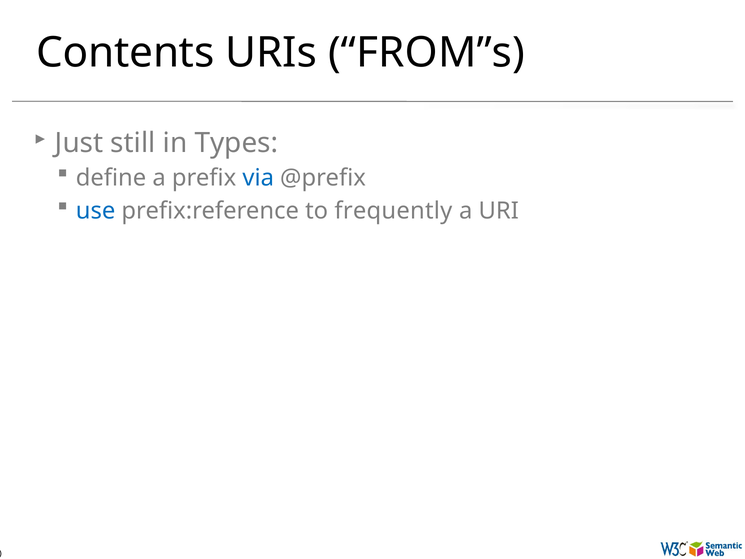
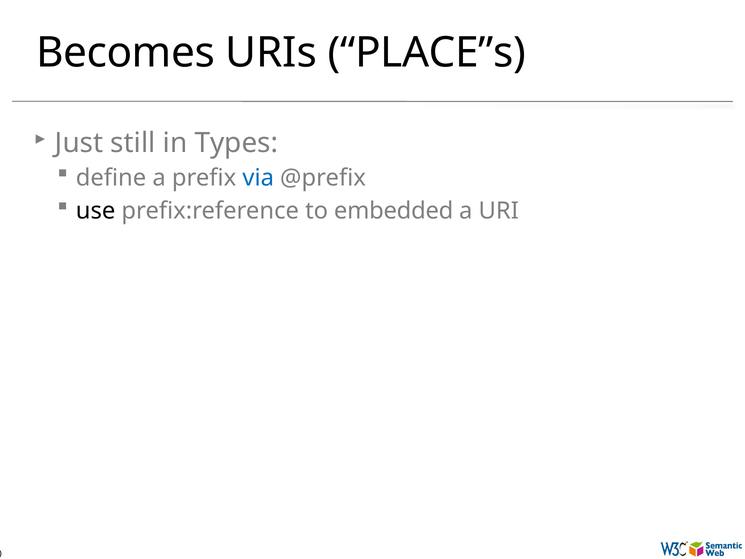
Contents: Contents -> Becomes
FROM”s: FROM”s -> PLACE”s
use colour: blue -> black
frequently: frequently -> embedded
